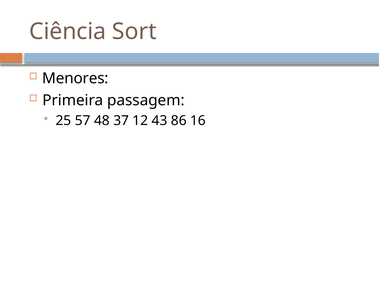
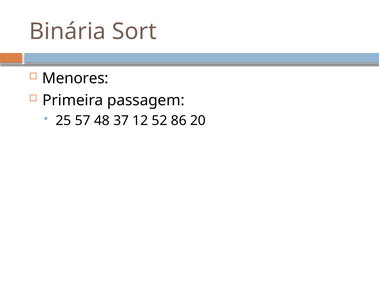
Ciência: Ciência -> Binária
43: 43 -> 52
16: 16 -> 20
